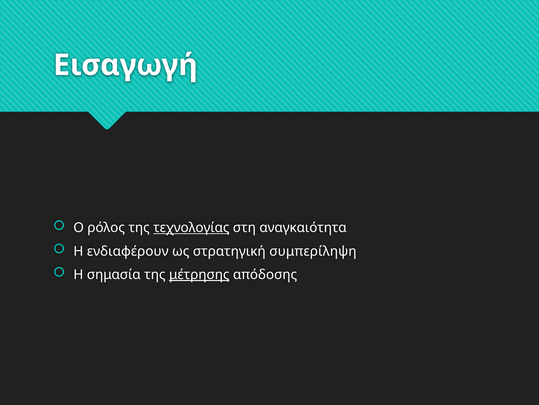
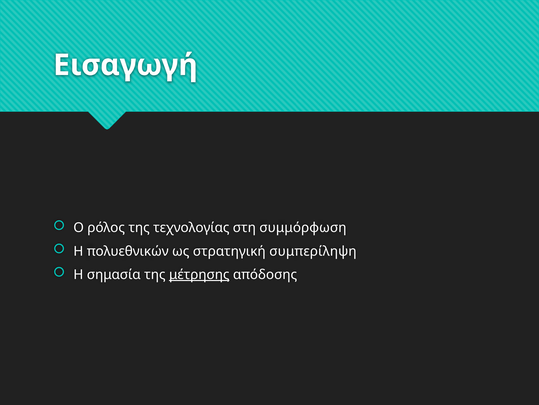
τεχνολογίας underline: present -> none
αναγκαιότητα: αναγκαιότητα -> συμμόρφωση
ενδιαφέρουν: ενδιαφέρουν -> πολυεθνικών
